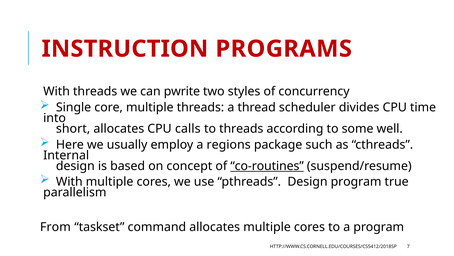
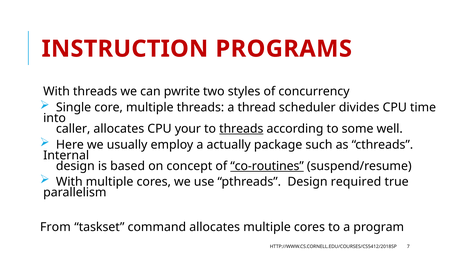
short: short -> caller
calls: calls -> your
threads at (241, 128) underline: none -> present
regions: regions -> actually
Design program: program -> required
